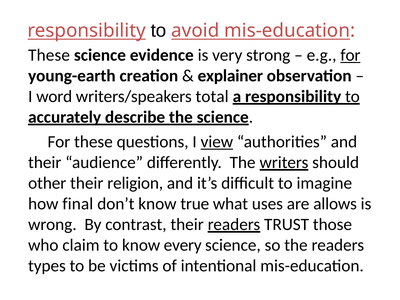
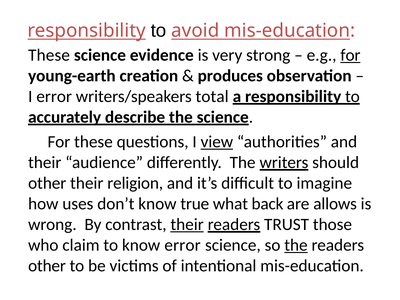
explainer: explainer -> produces
I word: word -> error
final: final -> uses
uses: uses -> back
their at (187, 224) underline: none -> present
know every: every -> error
the at (296, 245) underline: none -> present
types at (47, 266): types -> other
